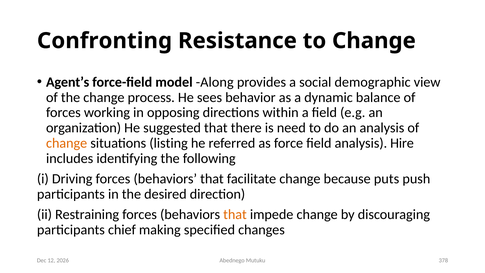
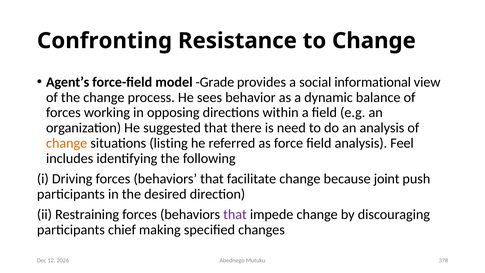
Along: Along -> Grade
demographic: demographic -> informational
Hire: Hire -> Feel
puts: puts -> joint
that at (235, 214) colour: orange -> purple
